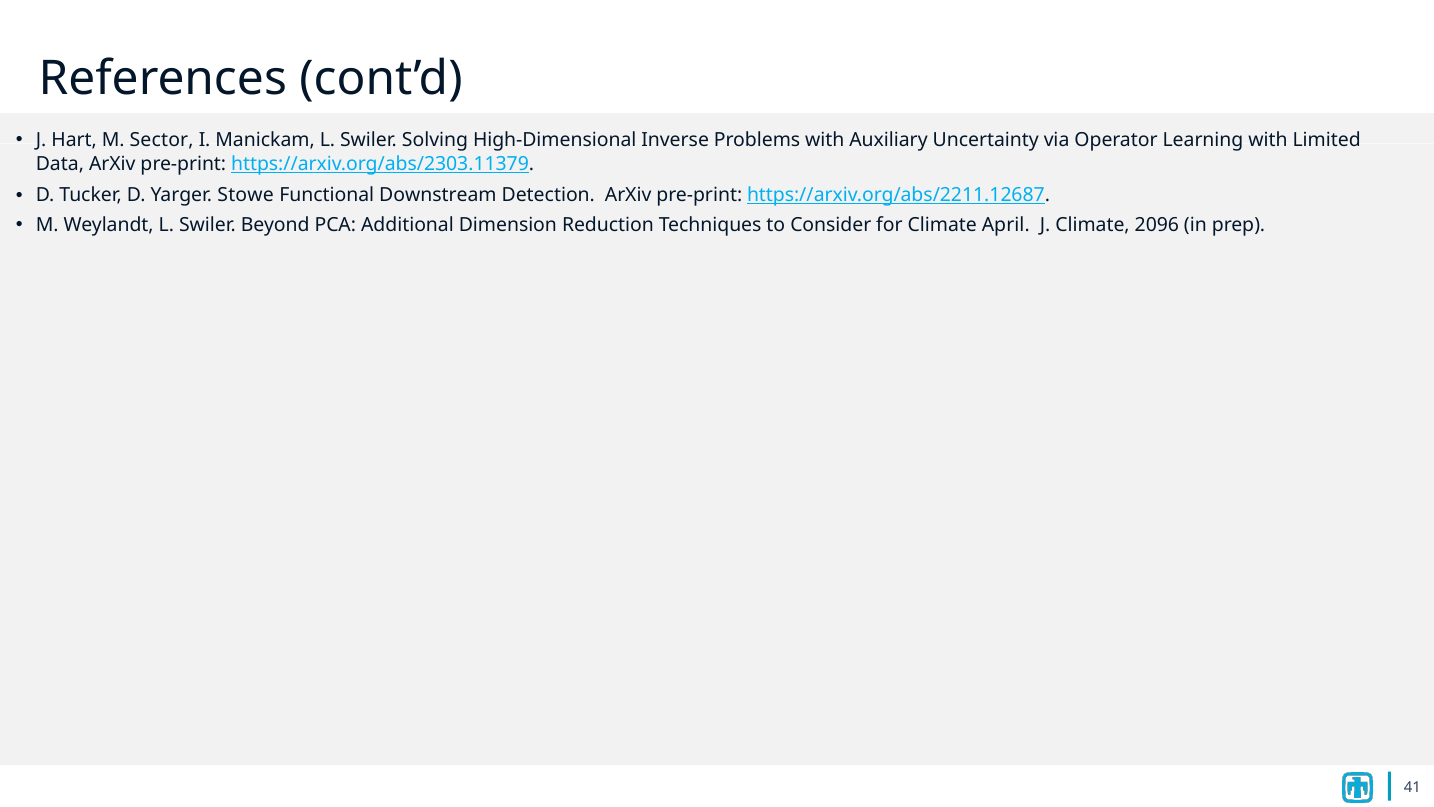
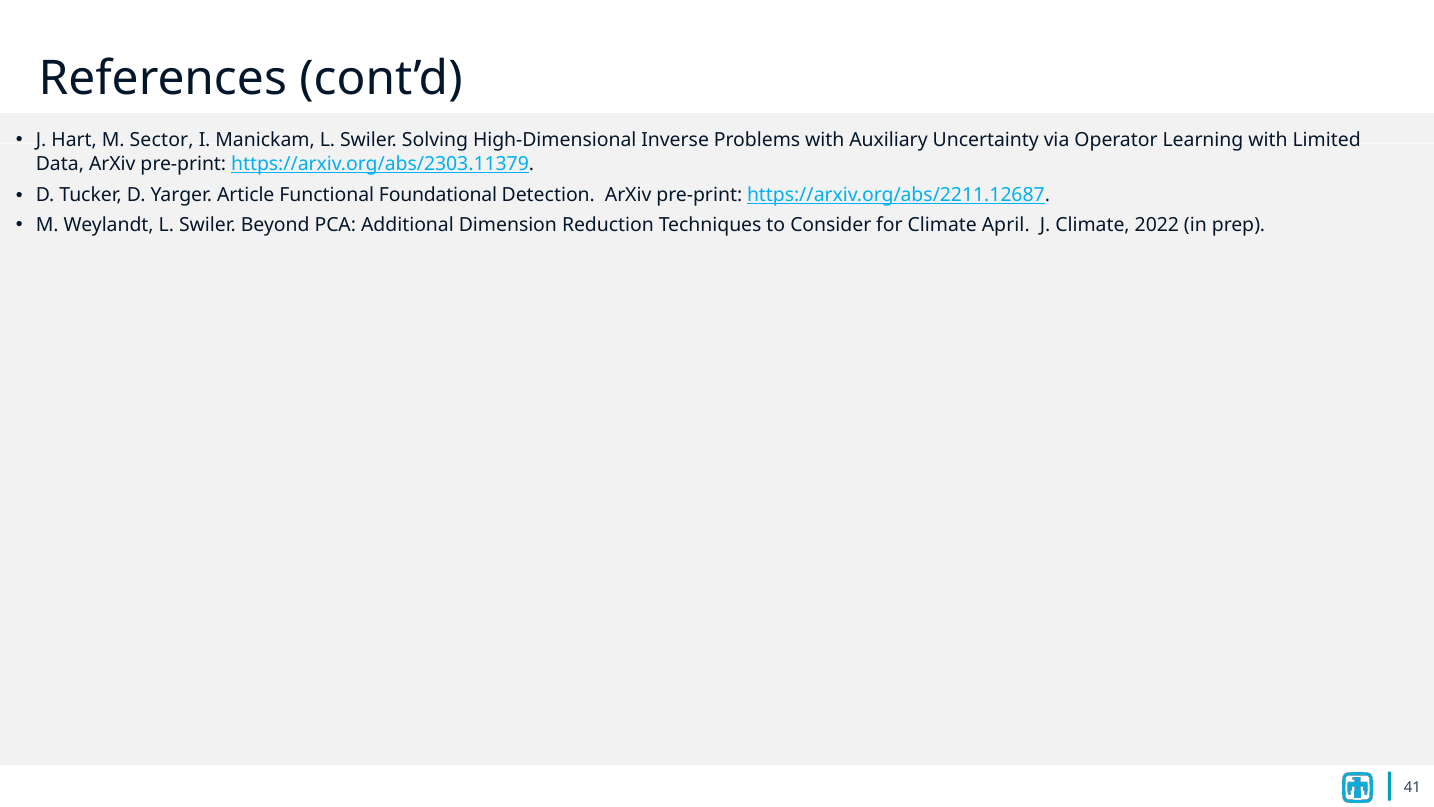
Stowe: Stowe -> Article
Downstream: Downstream -> Foundational
2096: 2096 -> 2022
